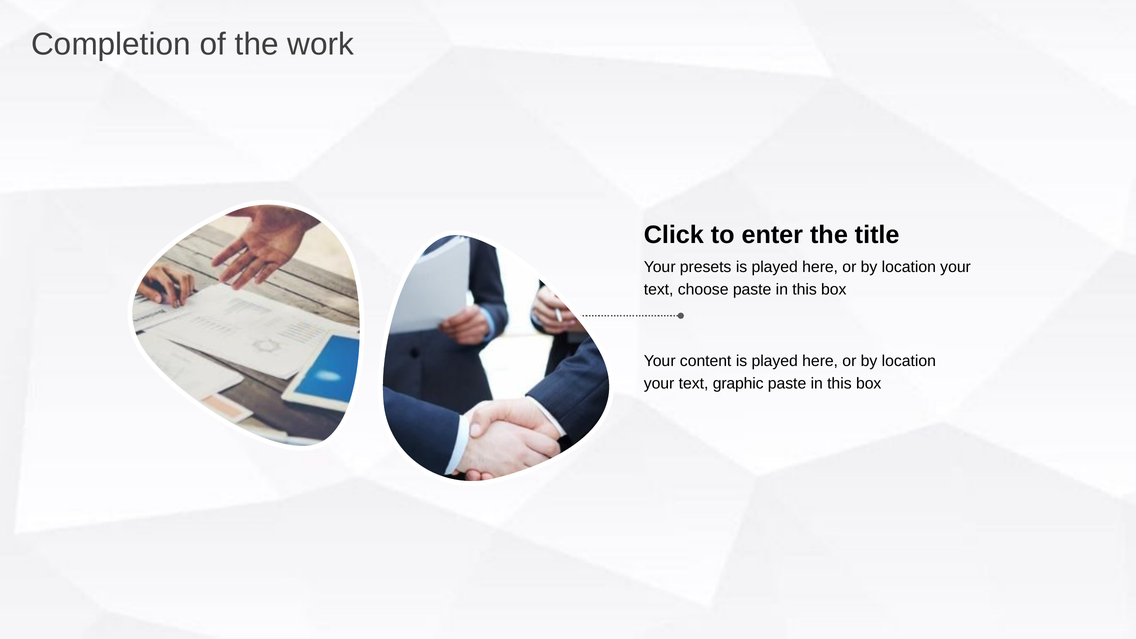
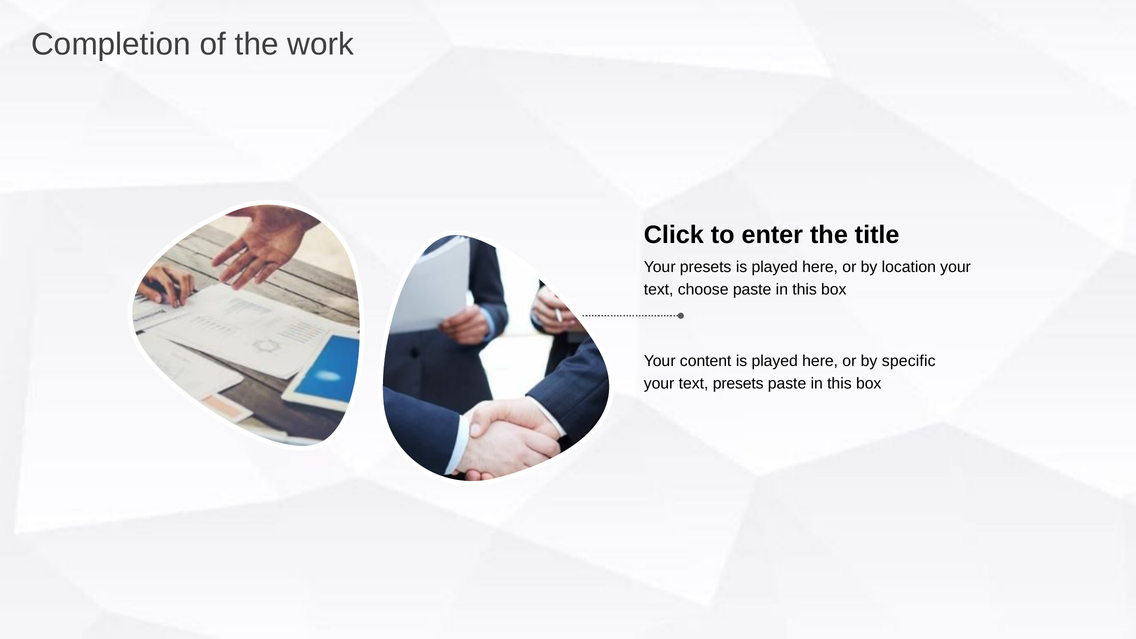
location at (909, 361): location -> specific
text graphic: graphic -> presets
